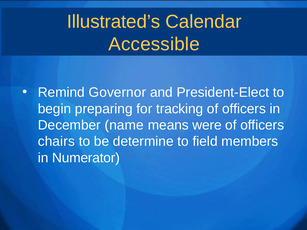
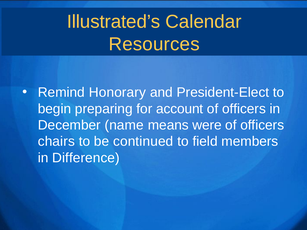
Accessible: Accessible -> Resources
Governor: Governor -> Honorary
tracking: tracking -> account
determine: determine -> continued
Numerator: Numerator -> Difference
